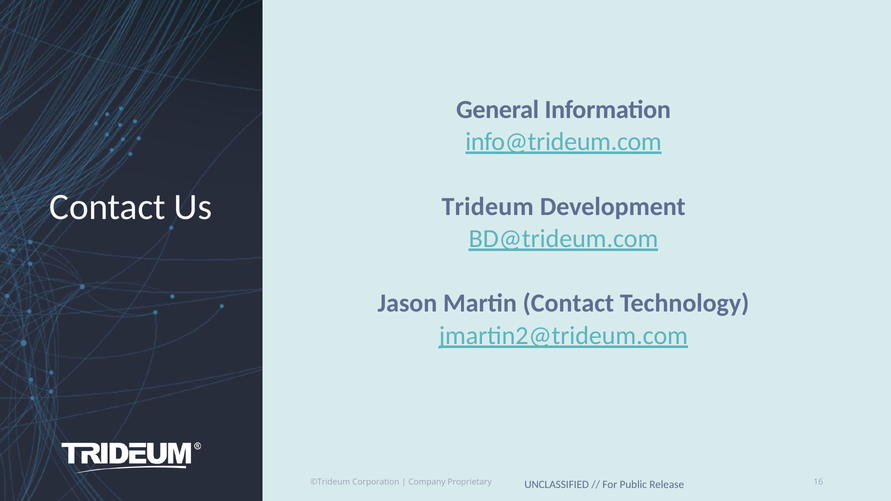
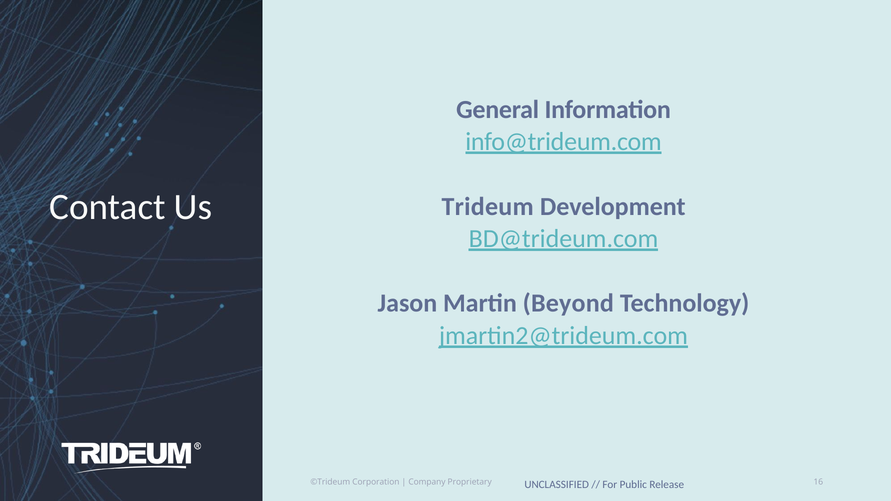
Martin Contact: Contact -> Beyond
